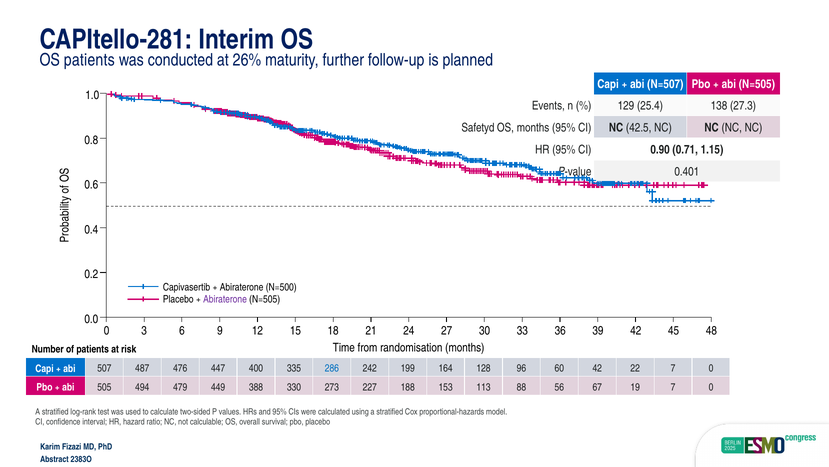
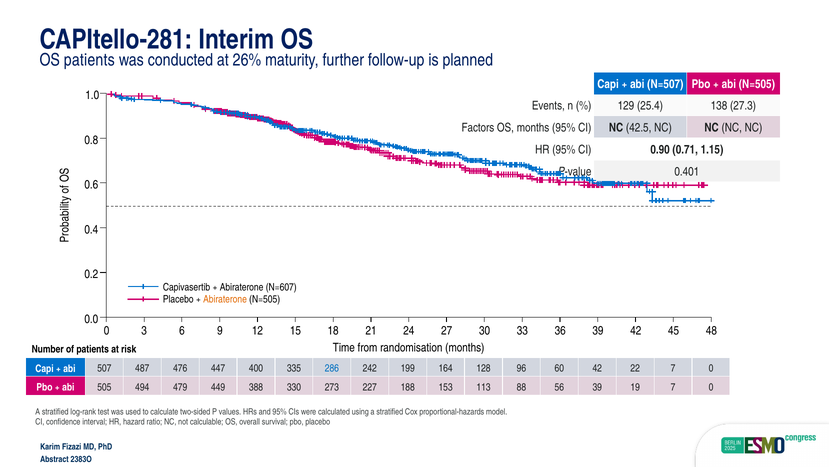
Safetyd: Safetyd -> Factors
N=500: N=500 -> N=607
Abiraterone at (225, 299) colour: purple -> orange
56 67: 67 -> 39
